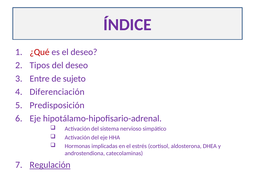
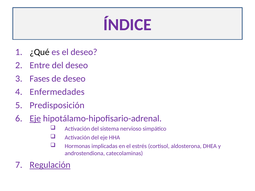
¿Qué colour: red -> black
Tipos: Tipos -> Entre
Entre: Entre -> Fases
de sujeto: sujeto -> deseo
Diferenciación: Diferenciación -> Enfermedades
Eje at (35, 119) underline: none -> present
